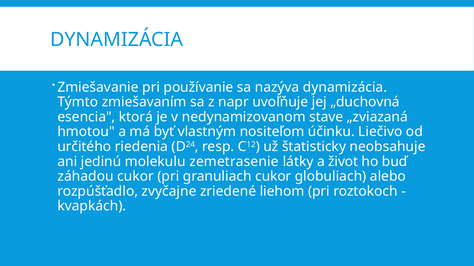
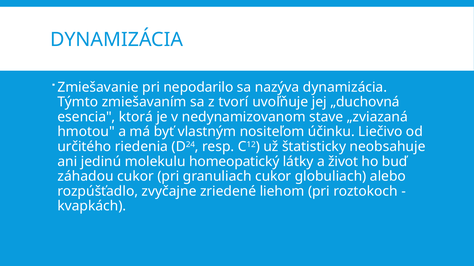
používanie: používanie -> nepodarilo
napr: napr -> tvorí
zemetrasenie: zemetrasenie -> homeopatický
